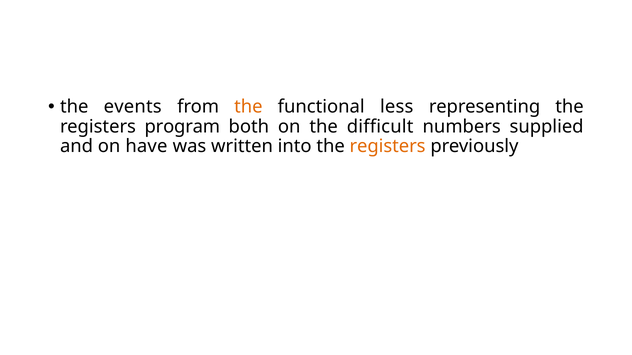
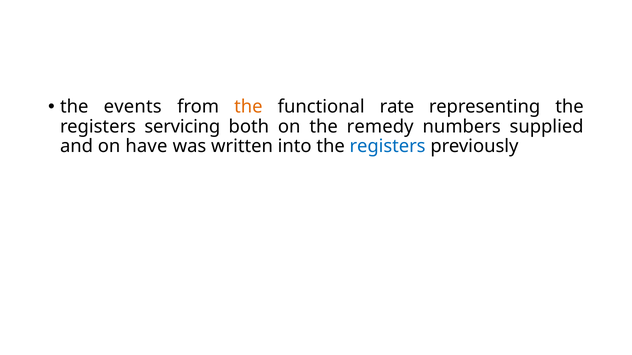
less: less -> rate
program: program -> servicing
difficult: difficult -> remedy
registers at (388, 147) colour: orange -> blue
